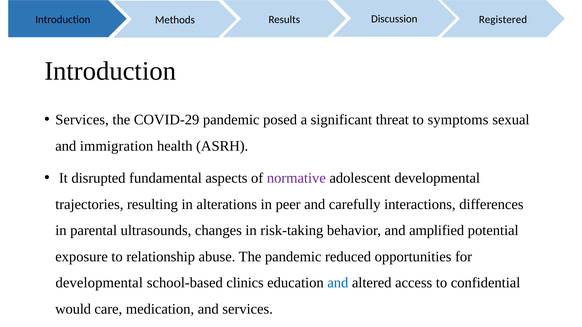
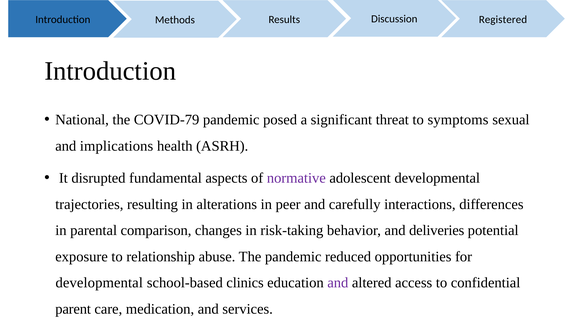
Services at (82, 120): Services -> National
COVID-29: COVID-29 -> COVID-79
immigration: immigration -> implications
ultrasounds: ultrasounds -> comparison
amplified: amplified -> deliveries
and at (338, 283) colour: blue -> purple
would: would -> parent
